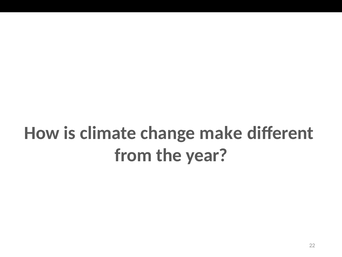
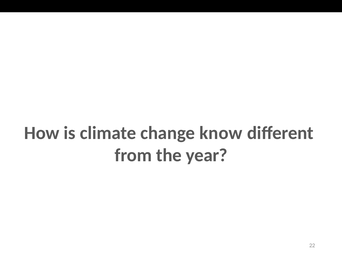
make: make -> know
